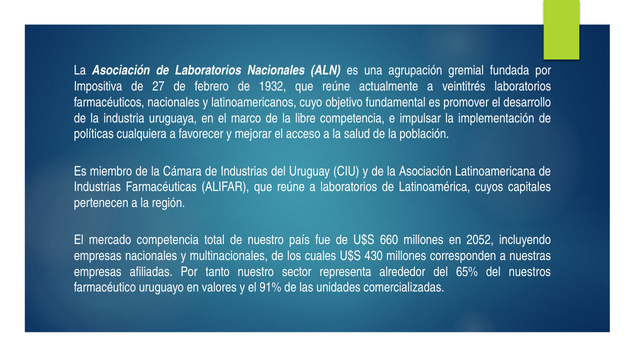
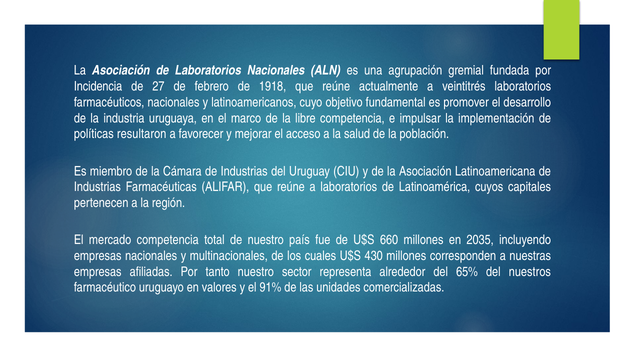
Impositiva: Impositiva -> Incidencia
1932: 1932 -> 1918
cualquiera: cualquiera -> resultaron
2052: 2052 -> 2035
